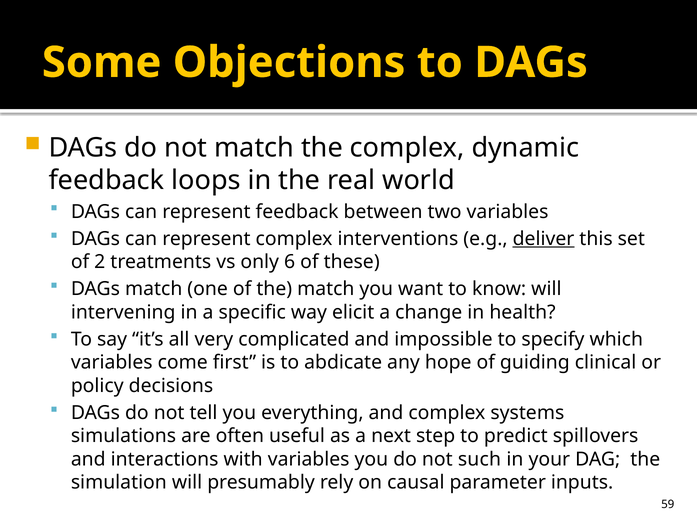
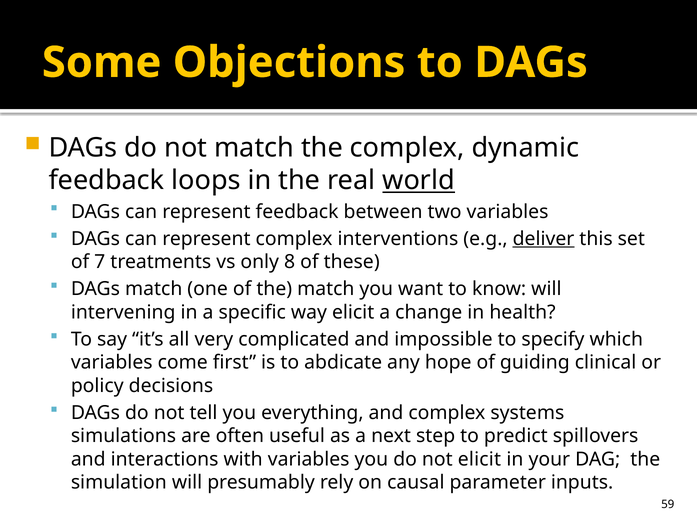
world underline: none -> present
2: 2 -> 7
6: 6 -> 8
not such: such -> elicit
